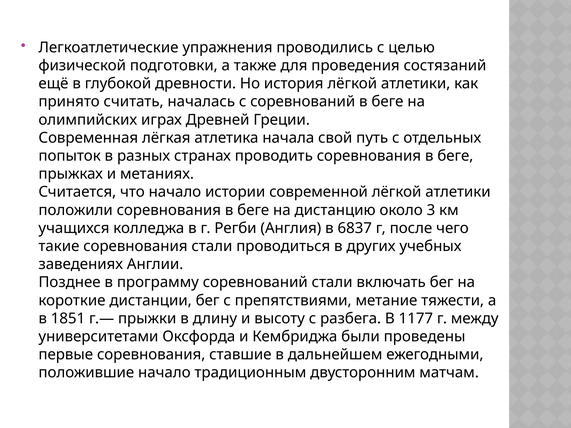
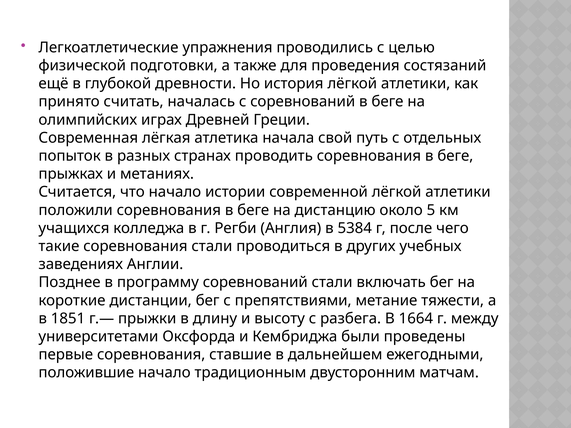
3: 3 -> 5
6837: 6837 -> 5384
1177: 1177 -> 1664
